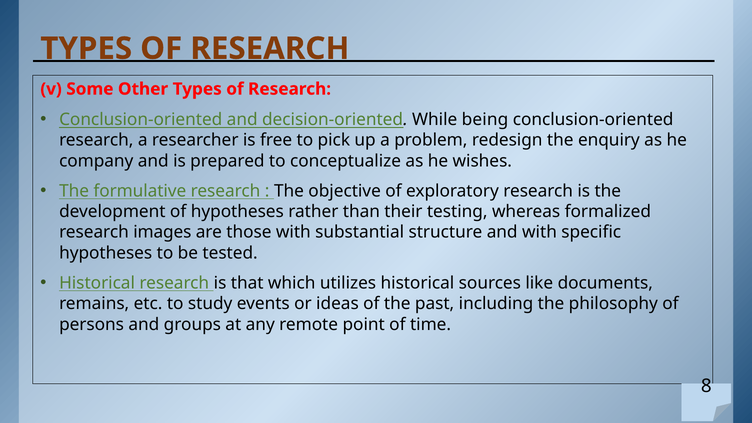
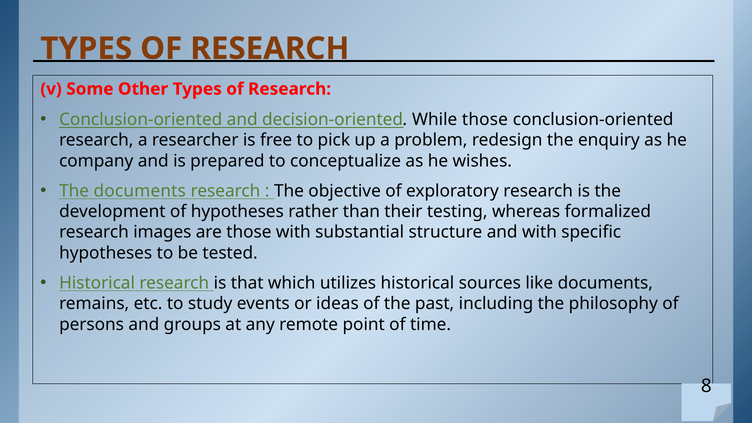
While being: being -> those
The formulative: formulative -> documents
